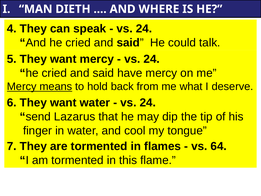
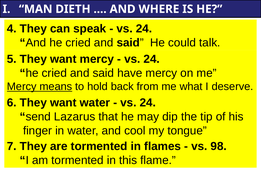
64: 64 -> 98
